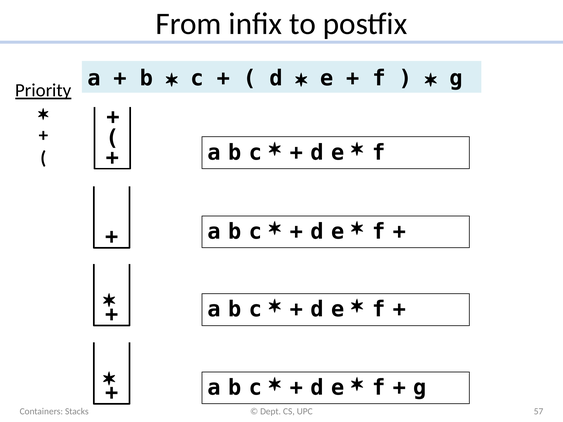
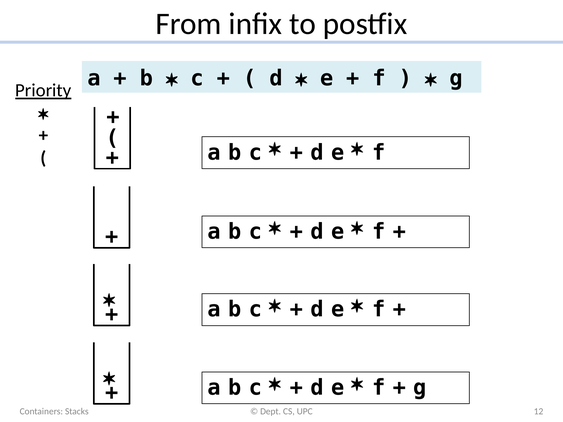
57: 57 -> 12
